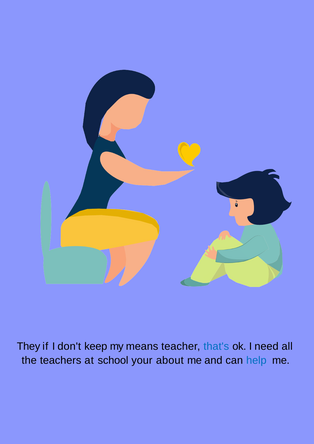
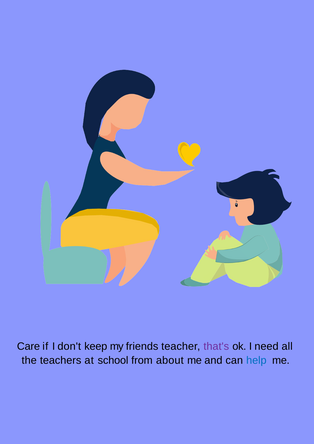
They: They -> Care
means: means -> friends
that's colour: blue -> purple
your: your -> from
